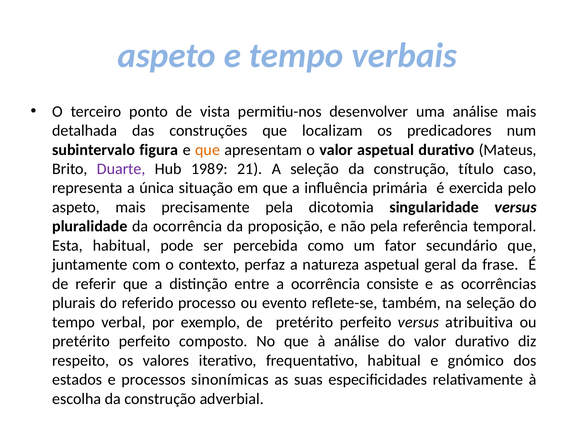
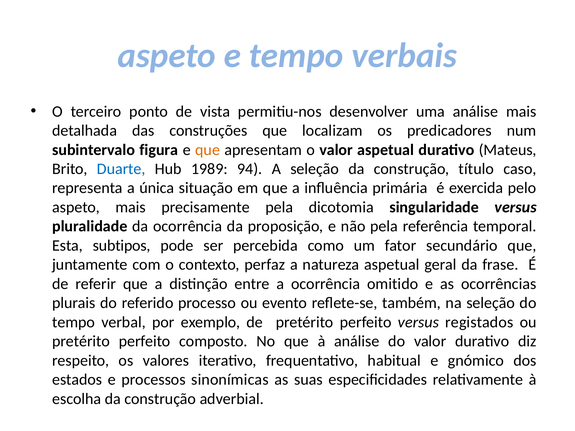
Duarte colour: purple -> blue
21: 21 -> 94
Esta habitual: habitual -> subtipos
consiste: consiste -> omitido
atribuitiva: atribuitiva -> registados
